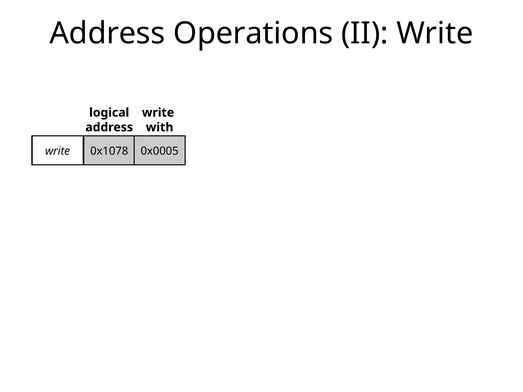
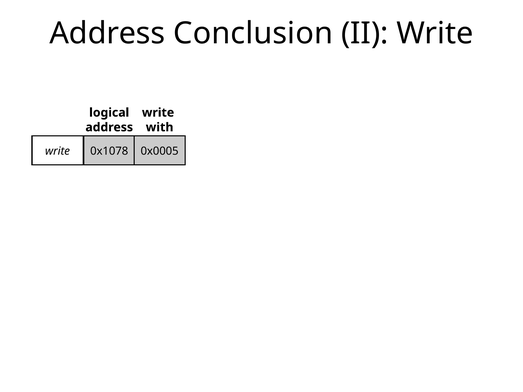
Operations: Operations -> Conclusion
